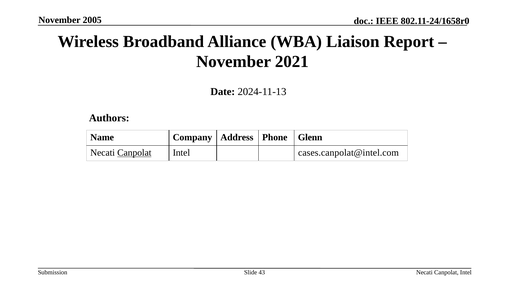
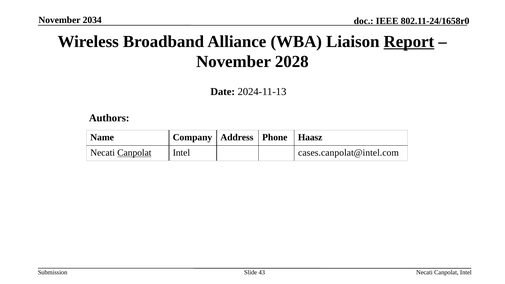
2005: 2005 -> 2034
Report underline: none -> present
2021: 2021 -> 2028
Glenn: Glenn -> Haasz
